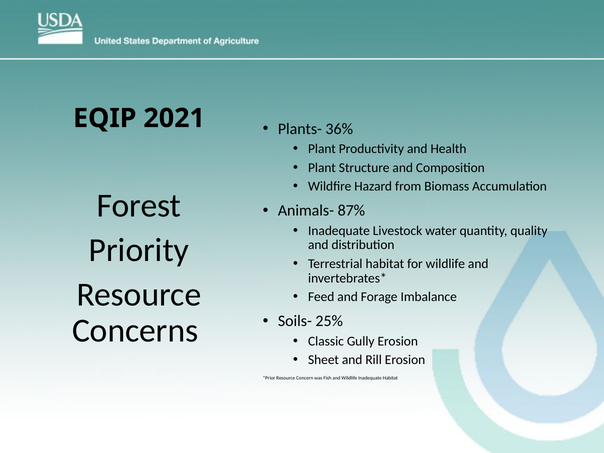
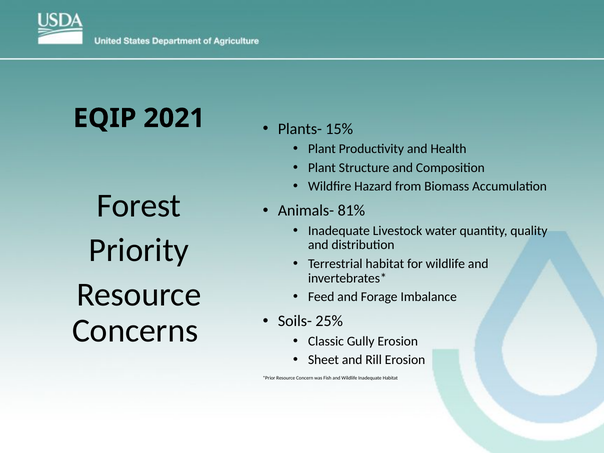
36%: 36% -> 15%
87%: 87% -> 81%
